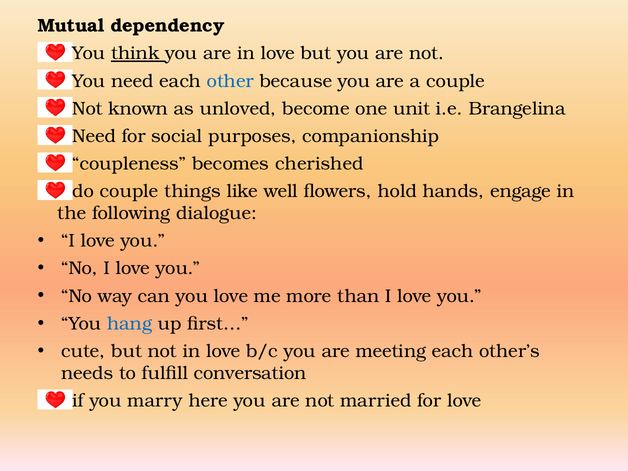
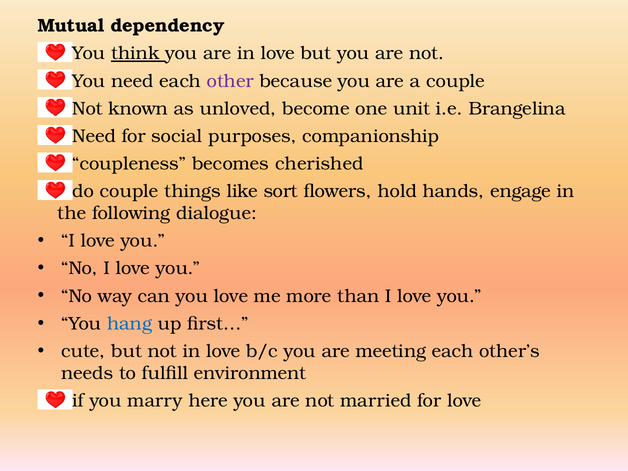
other colour: blue -> purple
well: well -> sort
conversation: conversation -> environment
